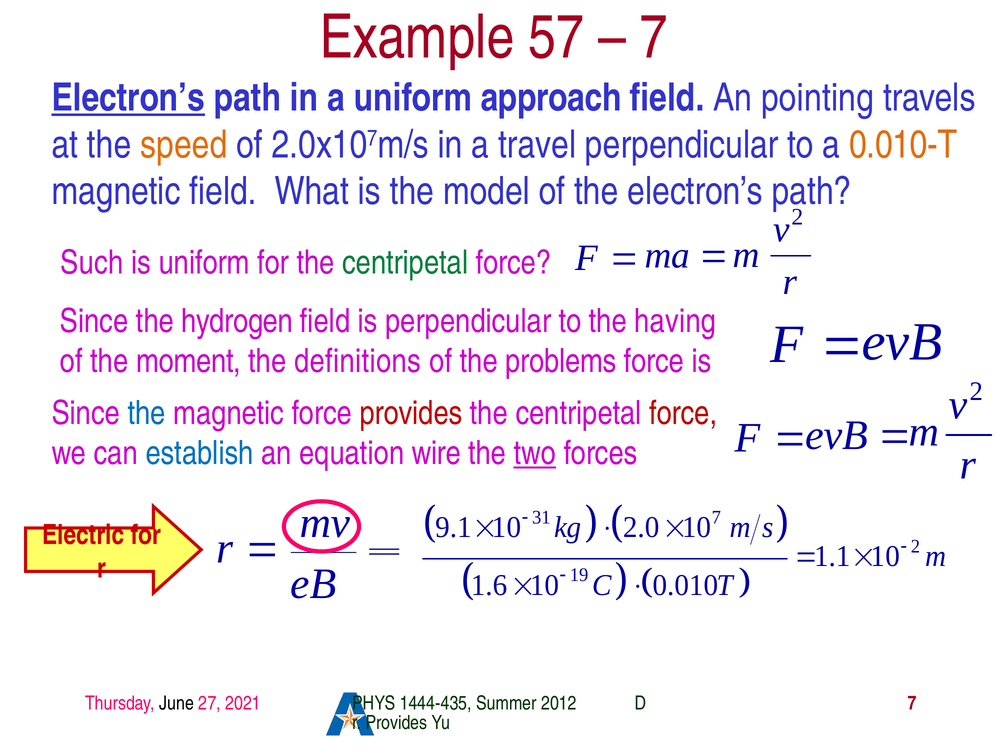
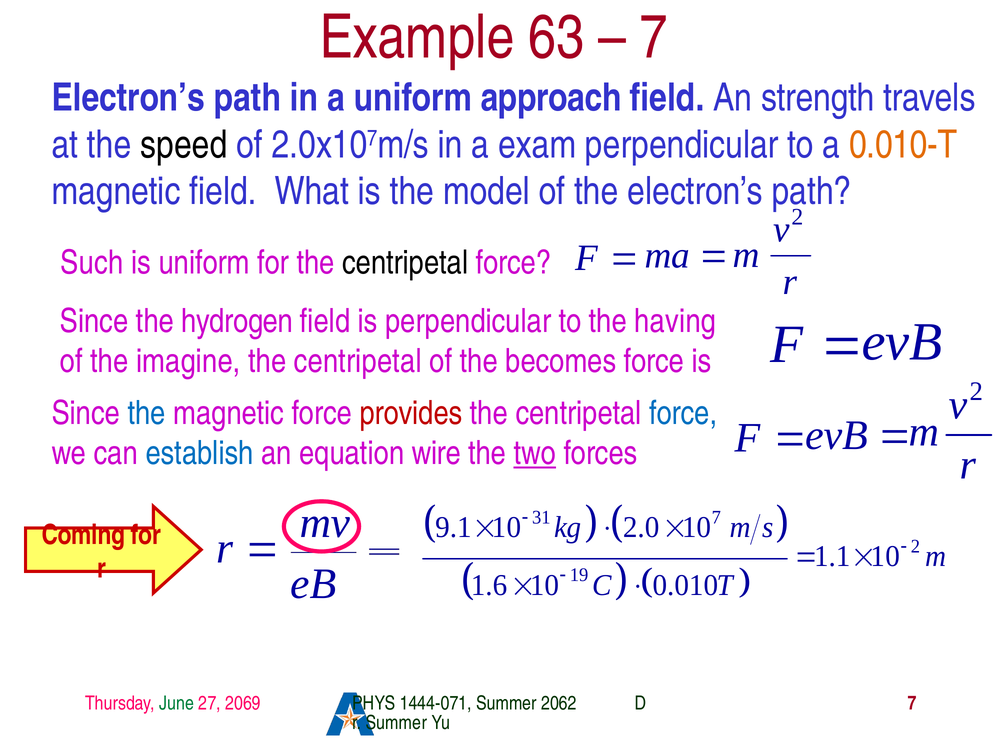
57: 57 -> 63
Electron’s at (128, 98) underline: present -> none
pointing: pointing -> strength
speed colour: orange -> black
travel: travel -> exam
centripetal at (405, 263) colour: green -> black
moment: moment -> imagine
definitions at (358, 361): definitions -> centripetal
problems: problems -> becomes
force at (683, 413) colour: red -> blue
Electric: Electric -> Coming
June colour: black -> green
2021: 2021 -> 2069
1444-435: 1444-435 -> 1444-071
2012: 2012 -> 2062
r Provides: Provides -> Summer
